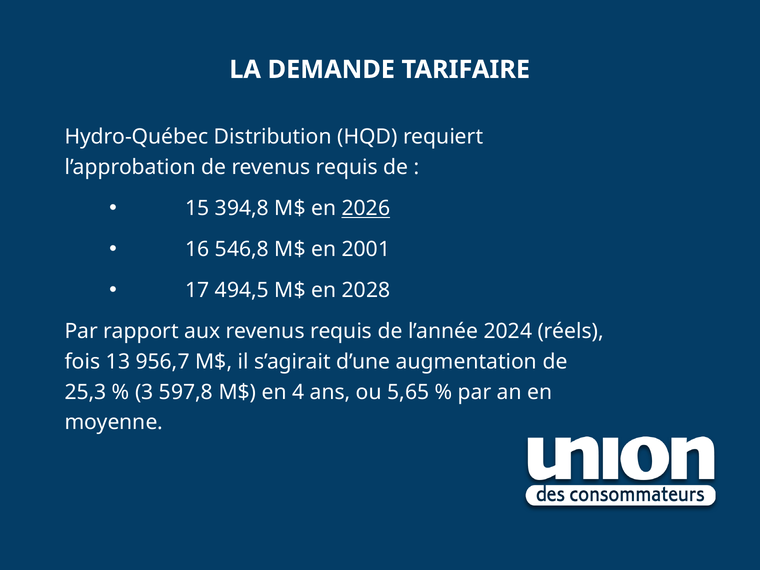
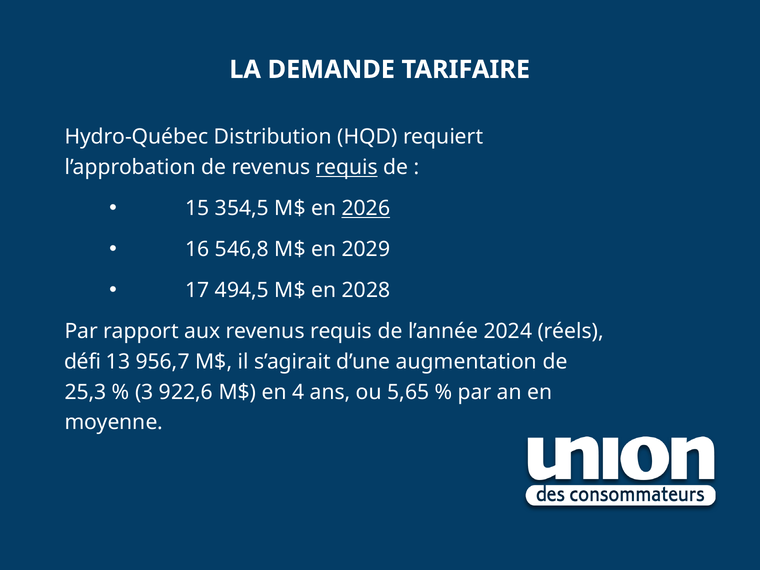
requis at (347, 167) underline: none -> present
394,8: 394,8 -> 354,5
2001: 2001 -> 2029
fois: fois -> défi
597,8: 597,8 -> 922,6
